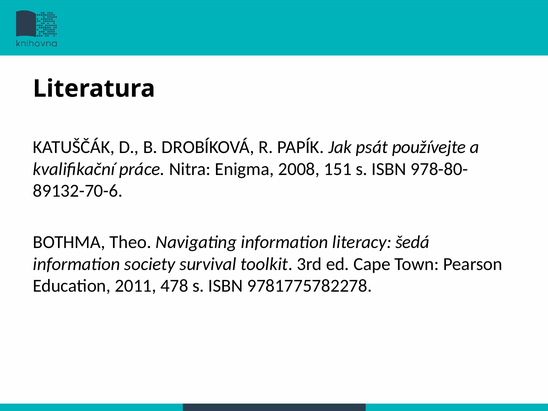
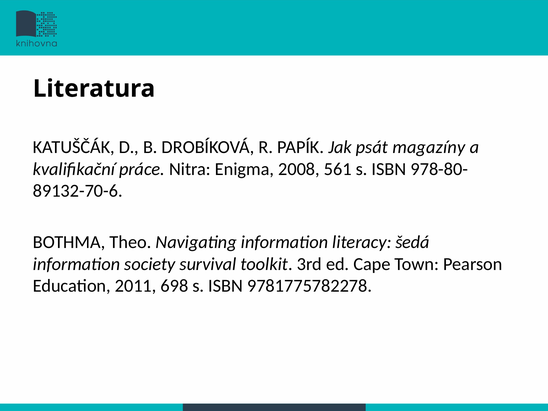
používejte: používejte -> magazíny
151: 151 -> 561
478: 478 -> 698
